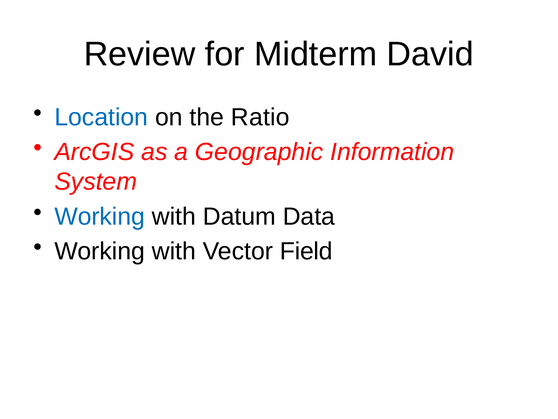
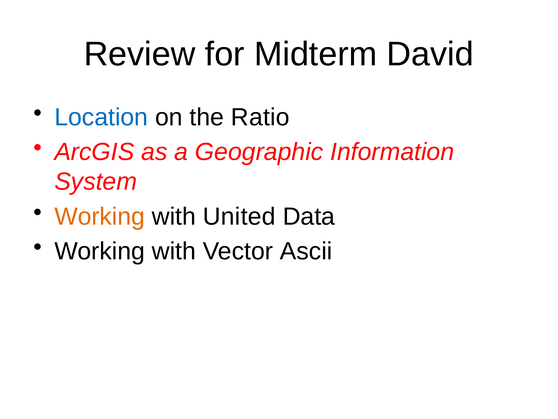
Working at (100, 216) colour: blue -> orange
Datum: Datum -> United
Field: Field -> Ascii
